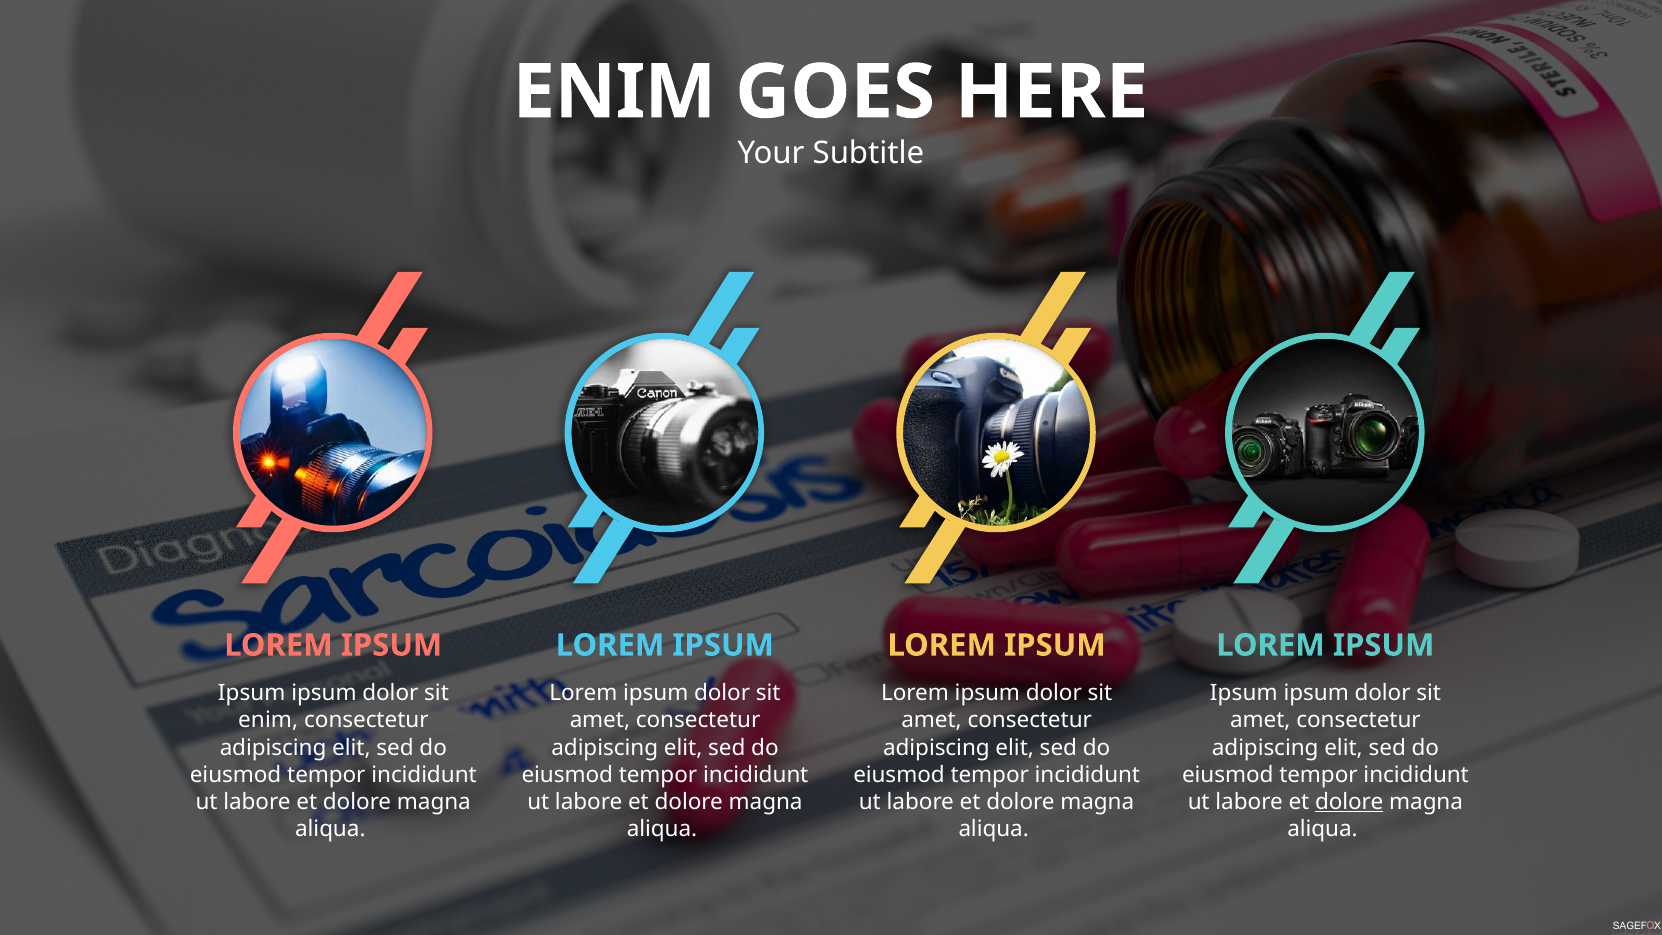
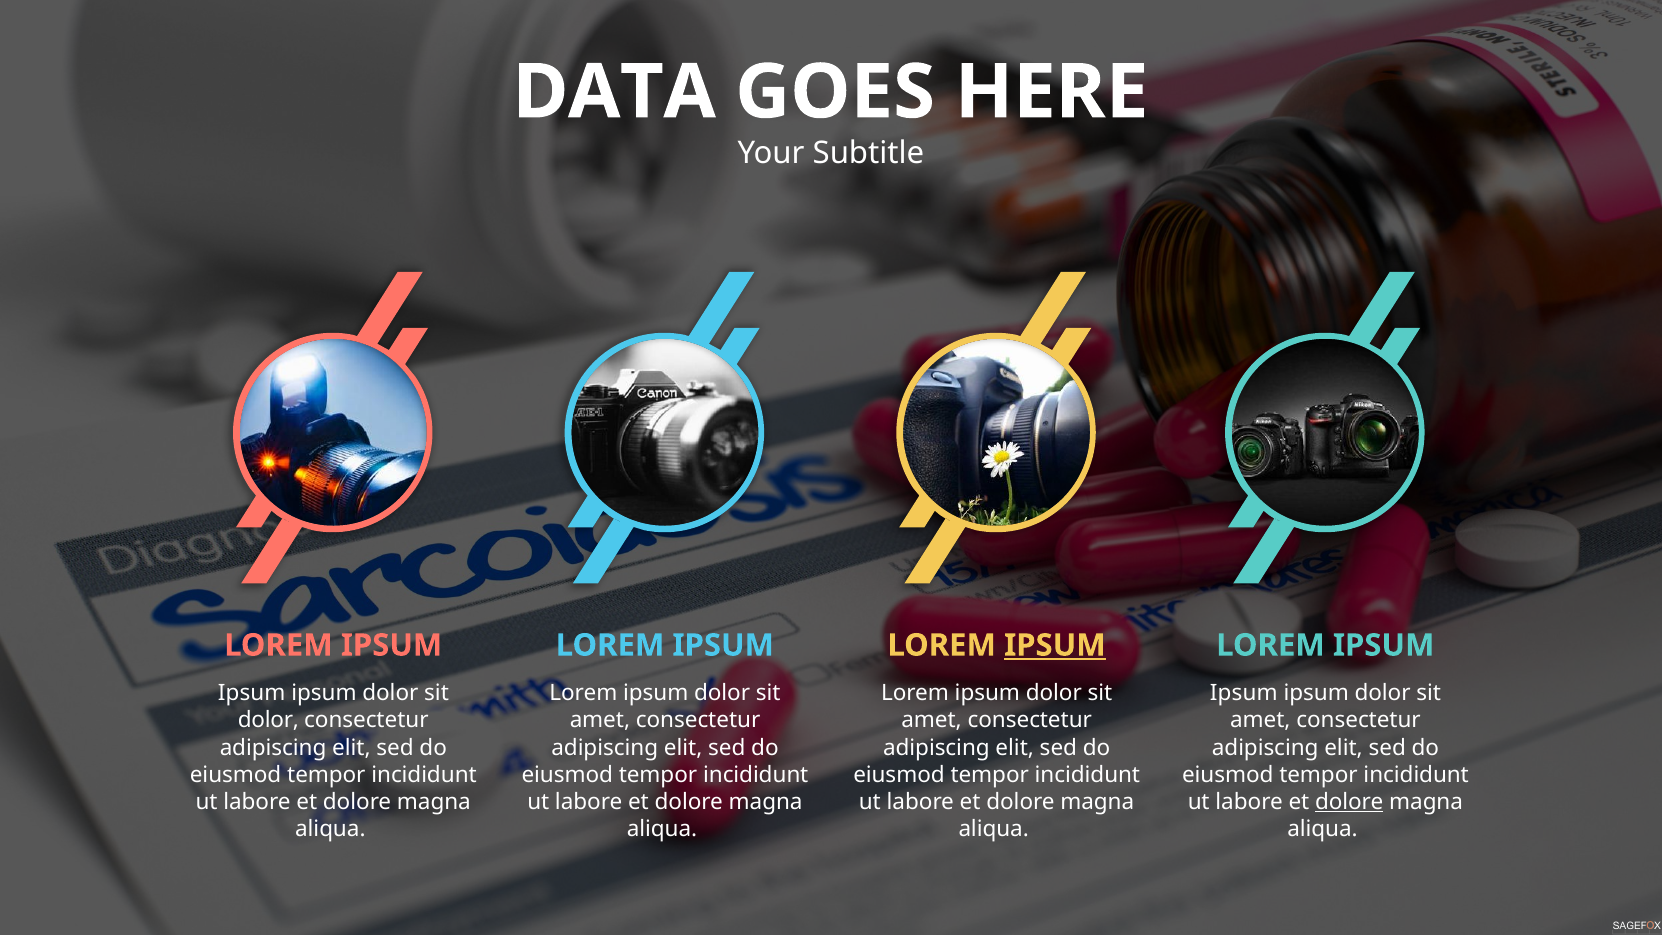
ENIM at (614, 92): ENIM -> DATA
IPSUM at (1055, 645) underline: none -> present
enim at (268, 720): enim -> dolor
